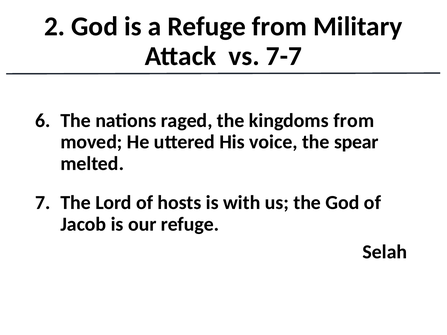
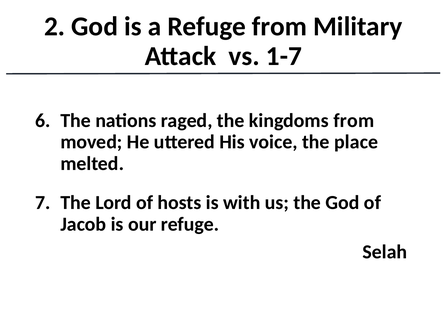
7-7: 7-7 -> 1-7
spear: spear -> place
